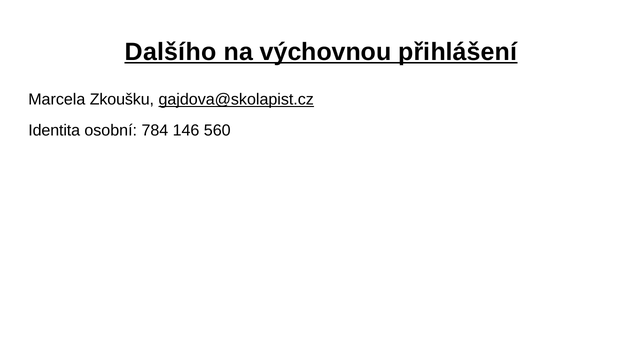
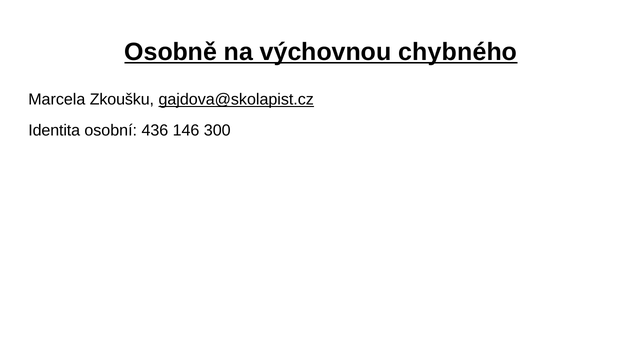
Dalšího: Dalšího -> Osobně
přihlášení: přihlášení -> chybného
784: 784 -> 436
560: 560 -> 300
